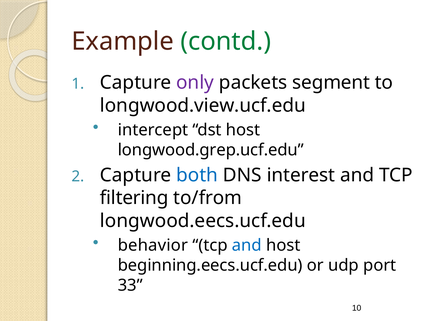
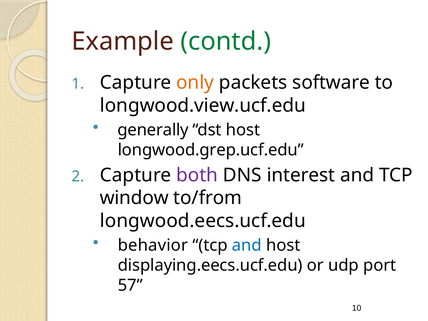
only colour: purple -> orange
segment: segment -> software
intercept: intercept -> generally
both colour: blue -> purple
filtering: filtering -> window
beginning.eecs.ucf.edu: beginning.eecs.ucf.edu -> displaying.eecs.ucf.edu
33: 33 -> 57
